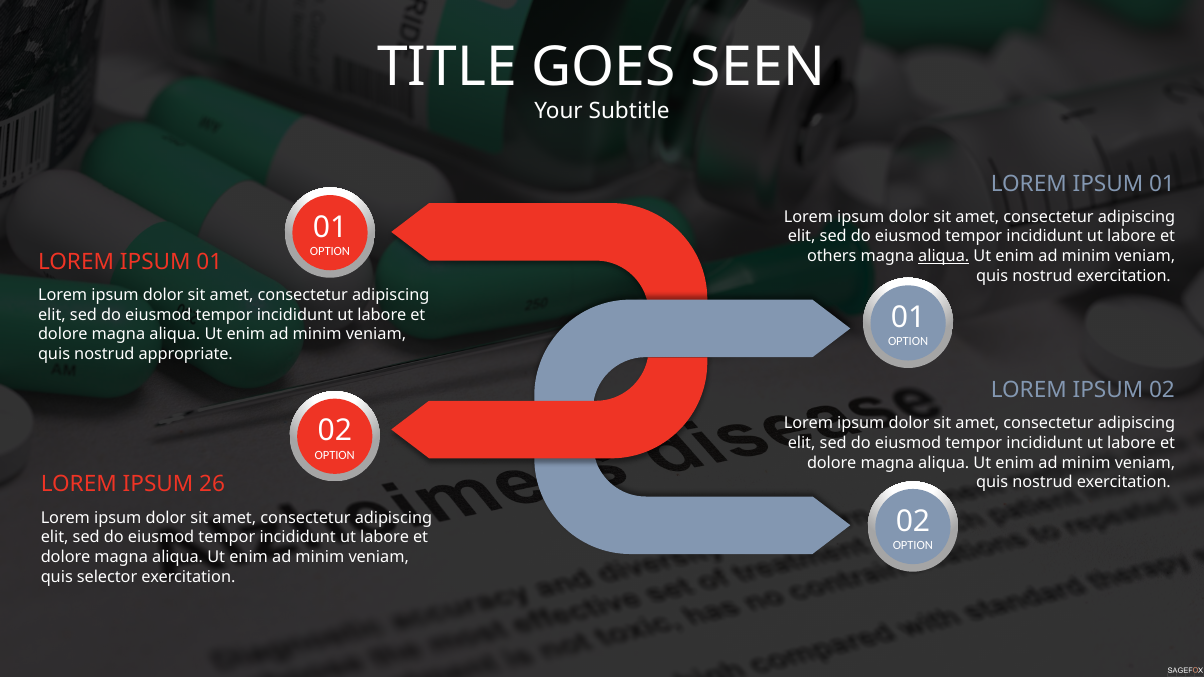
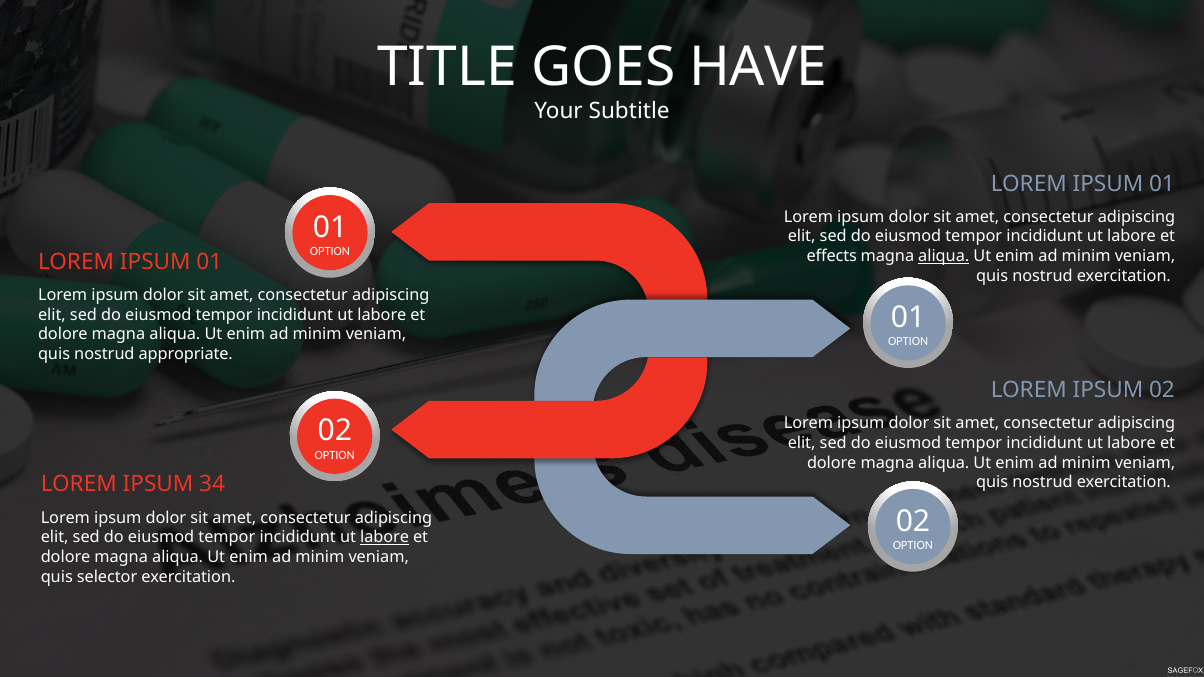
SEEN: SEEN -> HAVE
others: others -> effects
26: 26 -> 34
labore at (385, 538) underline: none -> present
